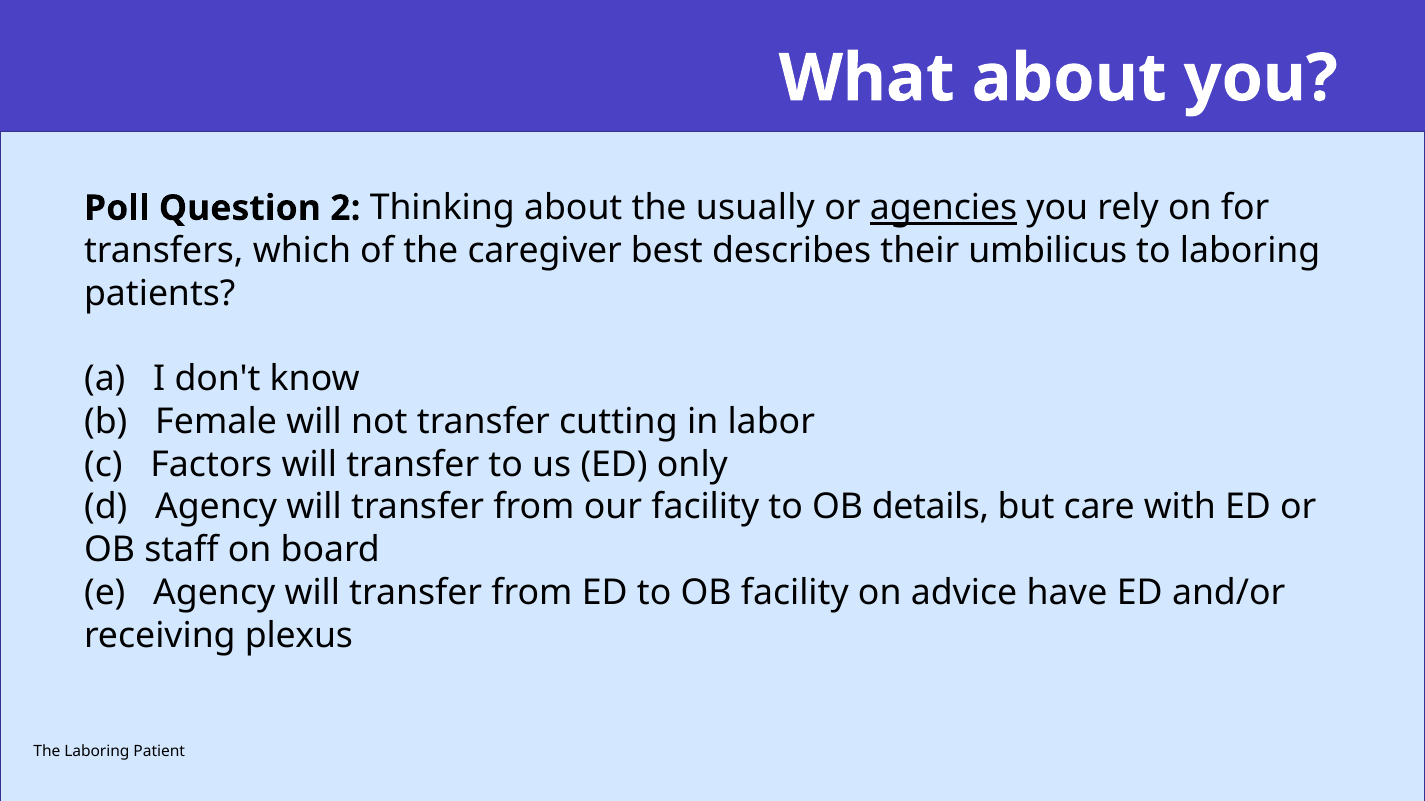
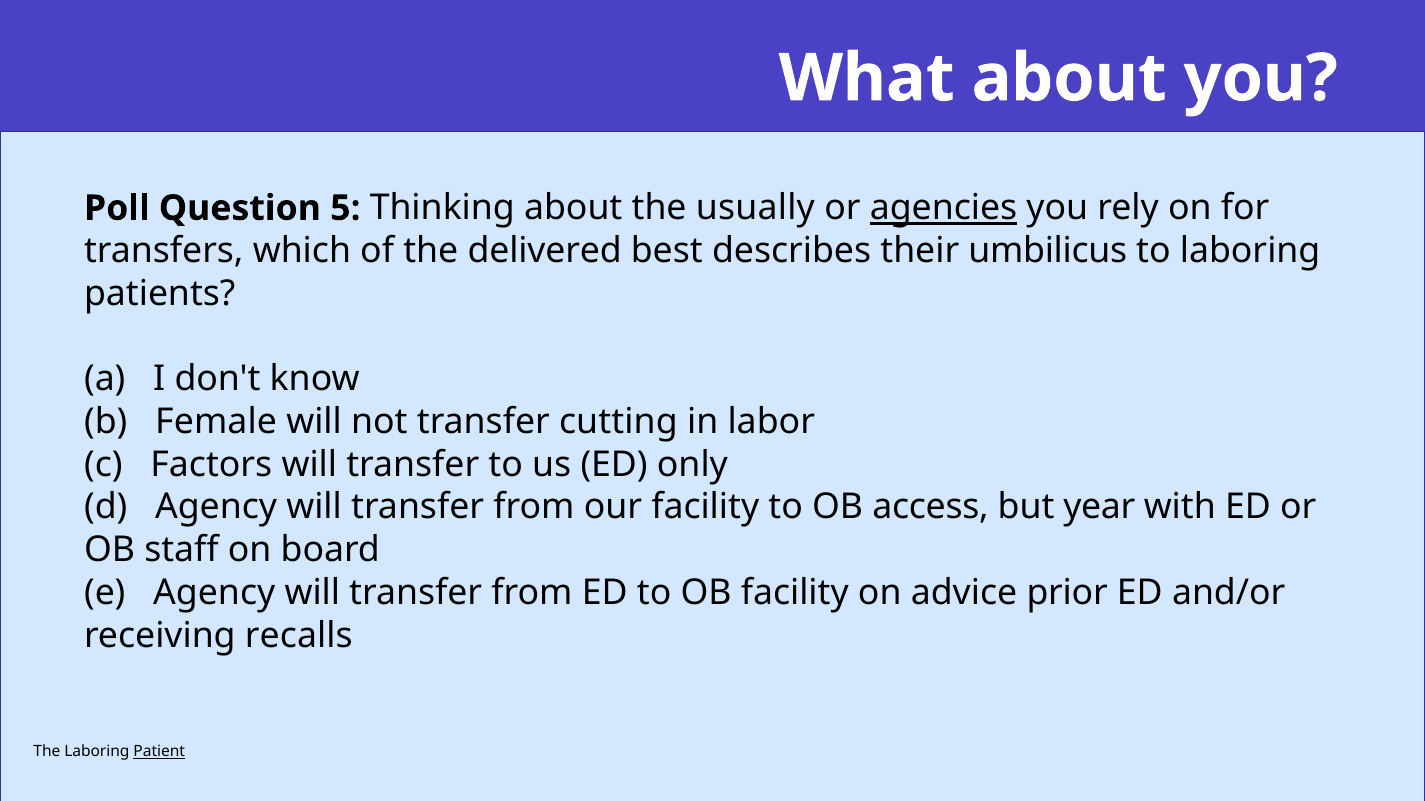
2: 2 -> 5
caregiver: caregiver -> delivered
details: details -> access
care: care -> year
have: have -> prior
plexus: plexus -> recalls
Patient underline: none -> present
